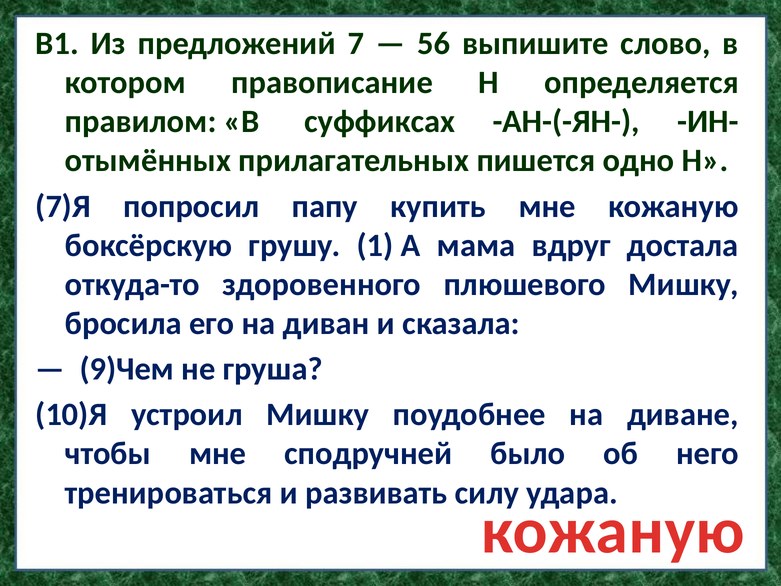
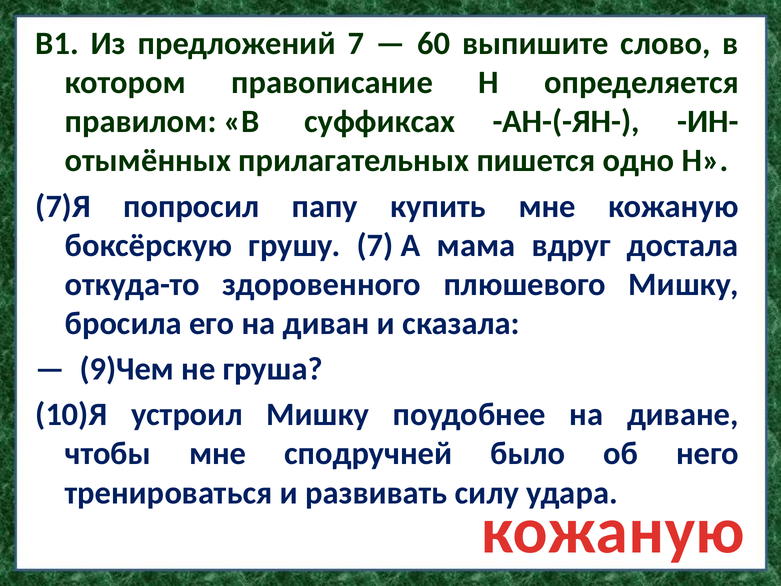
56: 56 -> 60
грушу 1: 1 -> 7
